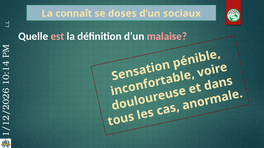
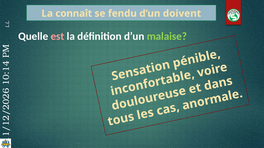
doses: doses -> fendu
sociaux: sociaux -> doivent
malaise colour: pink -> light green
